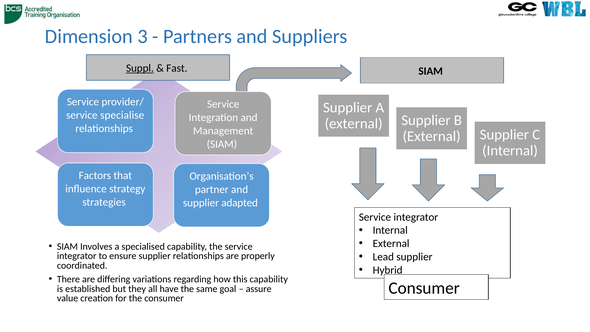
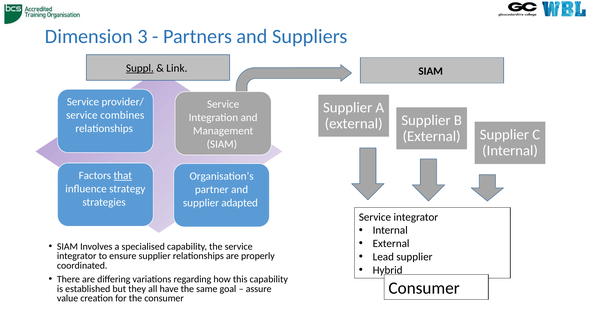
Fast: Fast -> Link
specialise: specialise -> combines
that underline: none -> present
